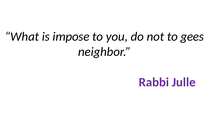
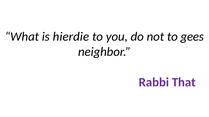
impose: impose -> hierdie
Julle: Julle -> That
